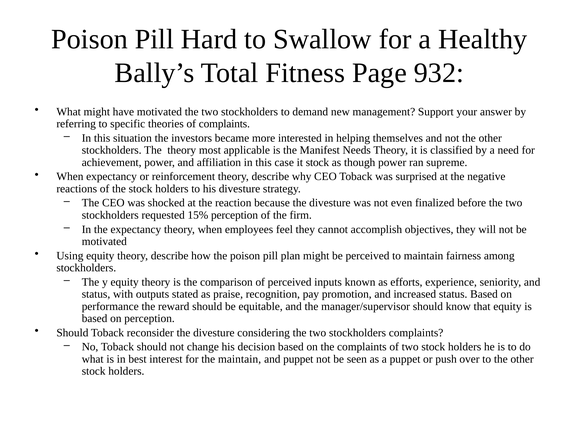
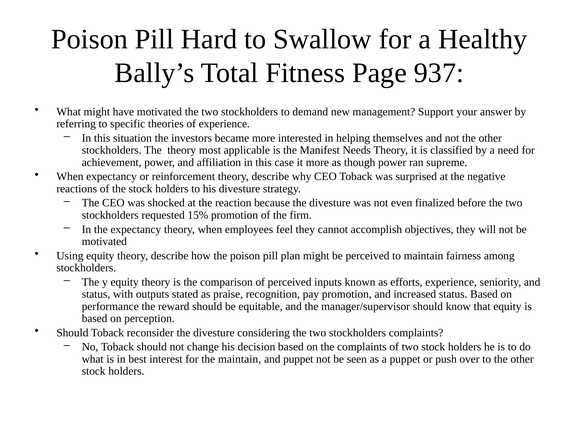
932: 932 -> 937
of complaints: complaints -> experience
it stock: stock -> more
15% perception: perception -> promotion
